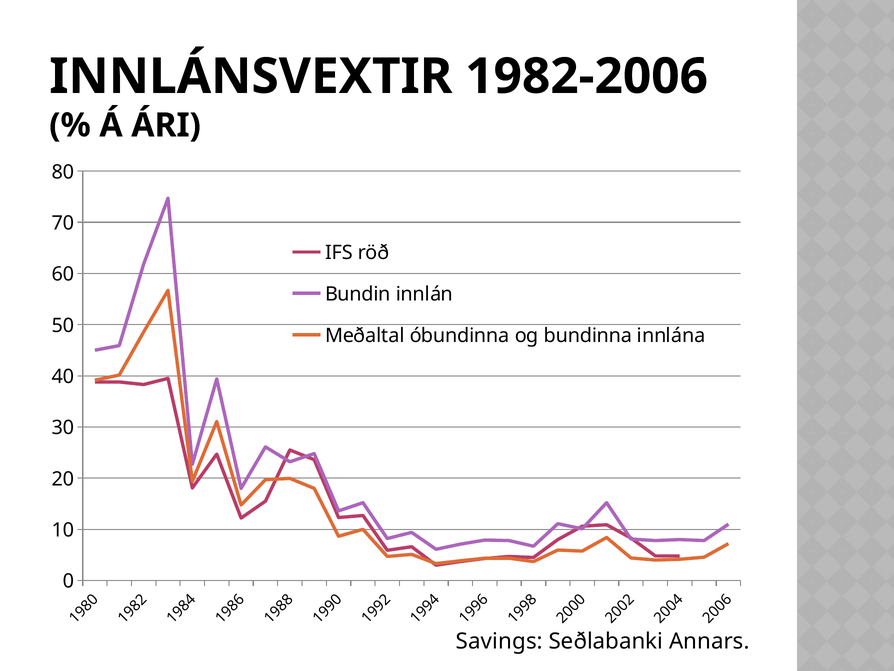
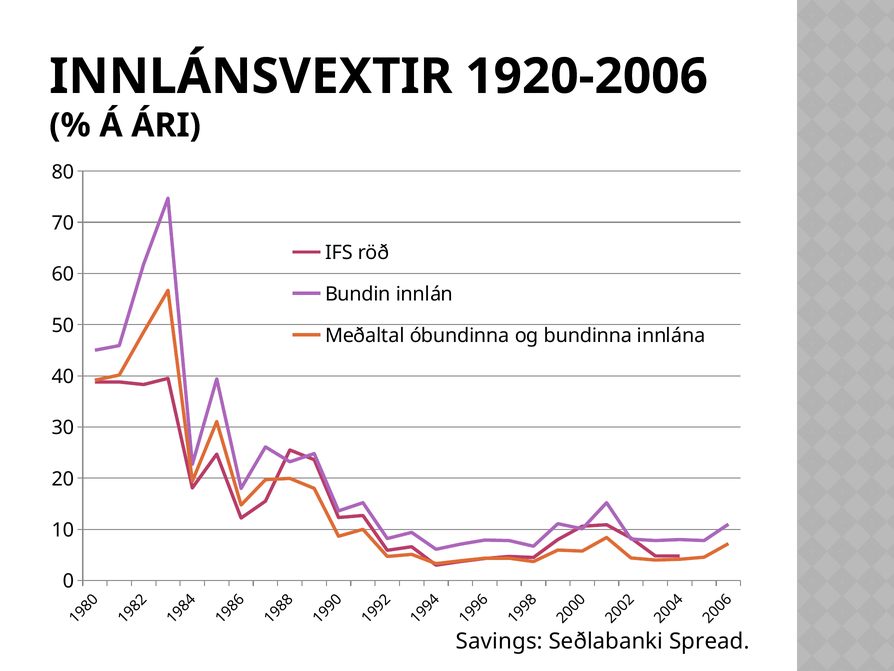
1982-2006: 1982-2006 -> 1920-2006
Annars: Annars -> Spread
